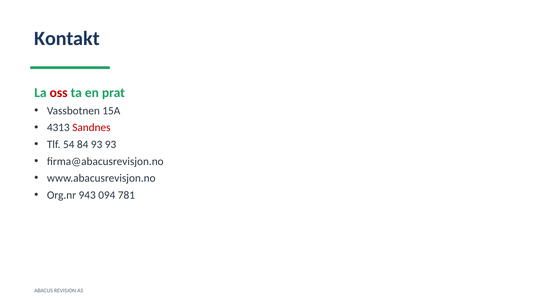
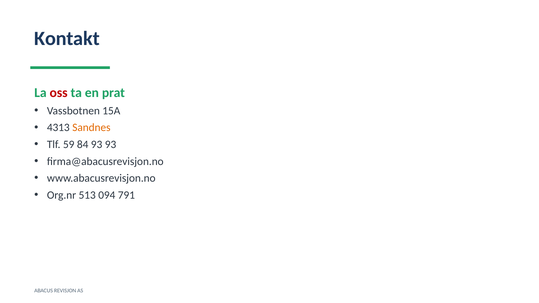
Sandnes colour: red -> orange
54: 54 -> 59
943: 943 -> 513
781: 781 -> 791
